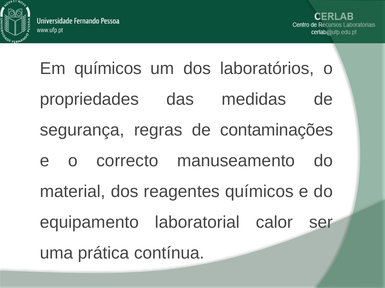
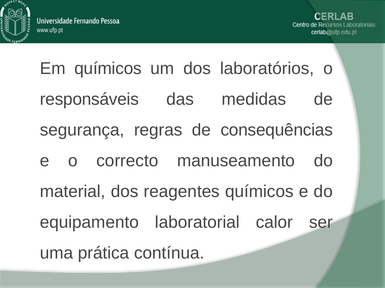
propriedades: propriedades -> responsáveis
contaminações: contaminações -> consequências
